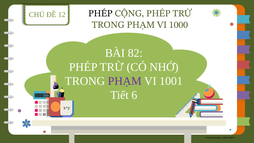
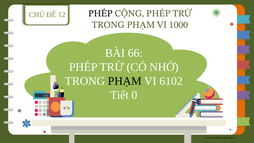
82: 82 -> 66
PHẠM at (125, 81) colour: purple -> black
1001: 1001 -> 6102
6: 6 -> 0
